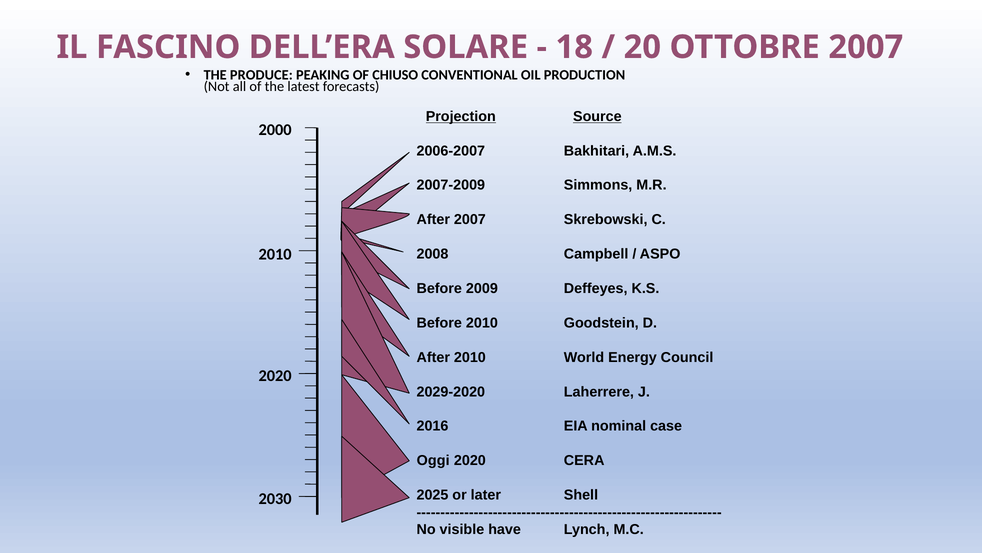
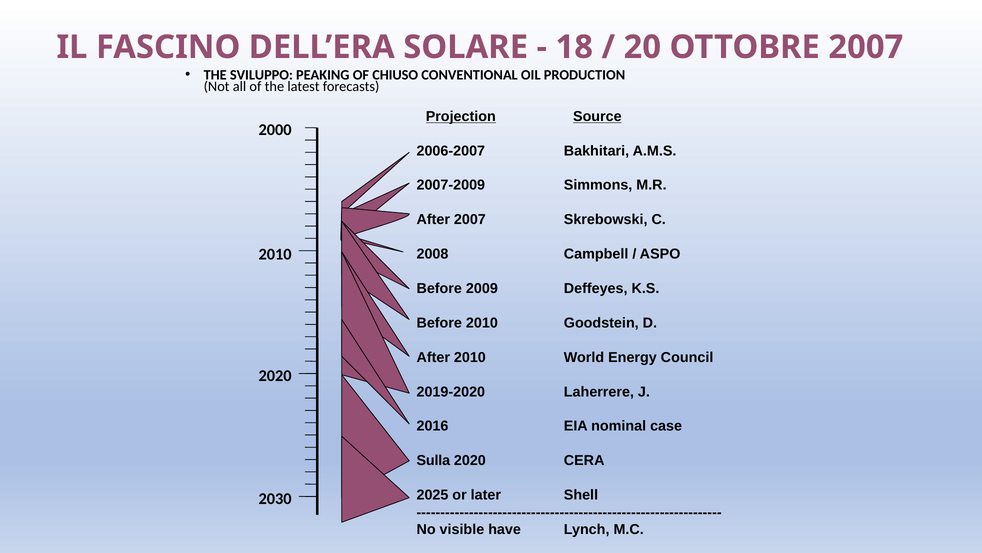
PRODUCE: PRODUCE -> SVILUPPO
2029-2020: 2029-2020 -> 2019-2020
Oggi: Oggi -> Sulla
